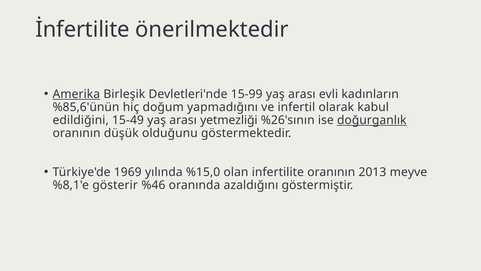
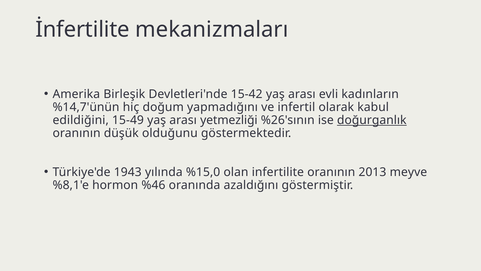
önerilmektedir: önerilmektedir -> mekanizmaları
Amerika underline: present -> none
15-99: 15-99 -> 15-42
%85,6'ünün: %85,6'ünün -> %14,7'ünün
1969: 1969 -> 1943
gösterir: gösterir -> hormon
